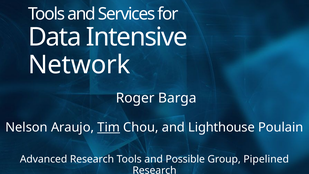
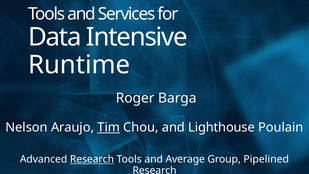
Network: Network -> Runtime
Research at (92, 159) underline: none -> present
Possible: Possible -> Average
